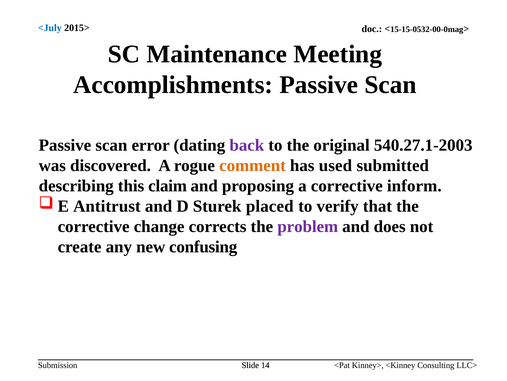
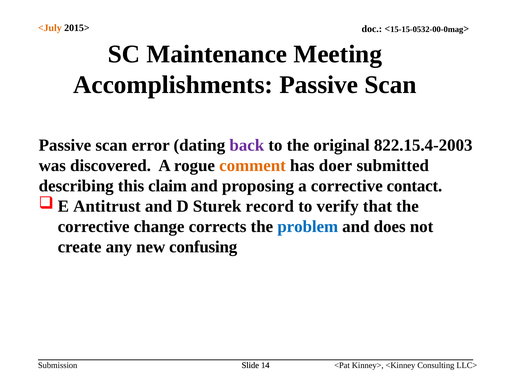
<July colour: blue -> orange
540.27.1-2003: 540.27.1-2003 -> 822.15.4-2003
used: used -> doer
inform: inform -> contact
placed: placed -> record
problem colour: purple -> blue
